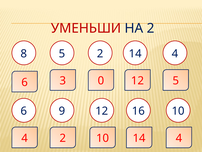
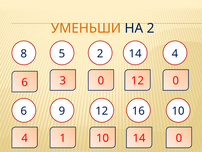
УМЕНЬШИ colour: red -> orange
12 5: 5 -> 0
4 2: 2 -> 1
10 14 4: 4 -> 0
